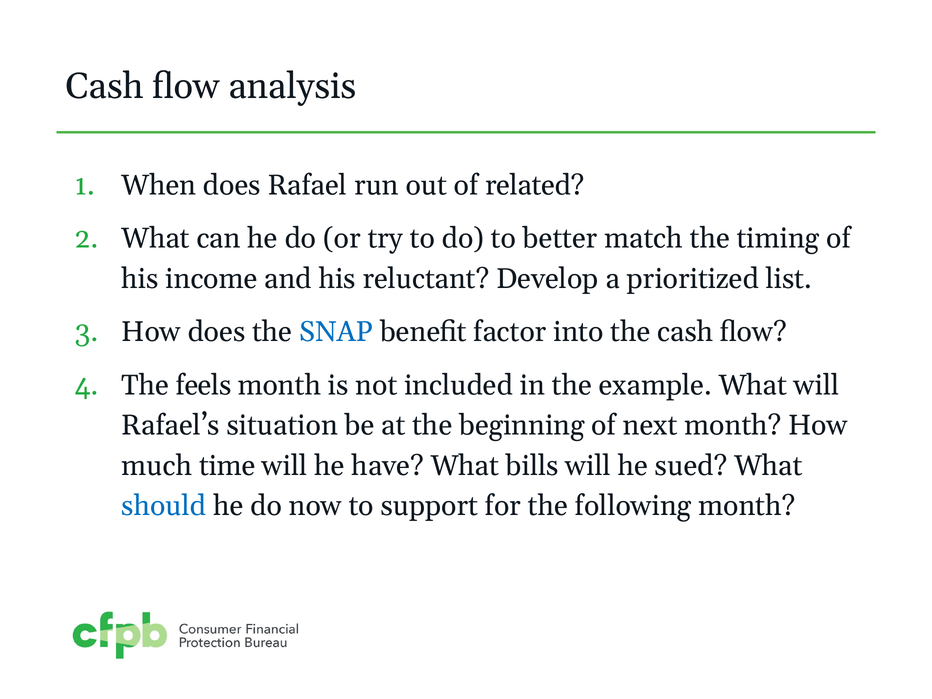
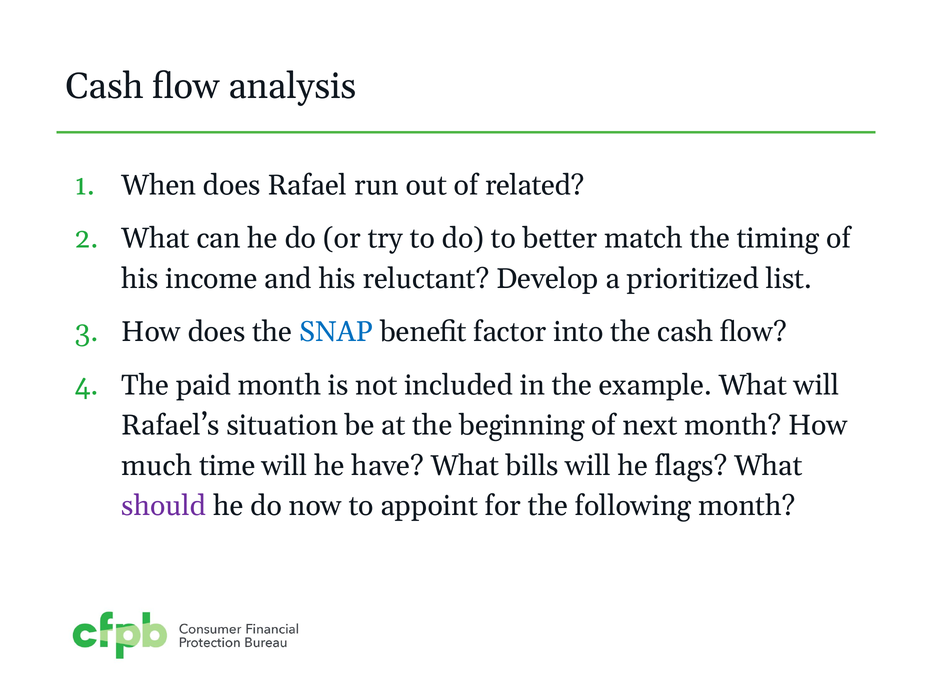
feels: feels -> paid
sued: sued -> flags
should colour: blue -> purple
support: support -> appoint
